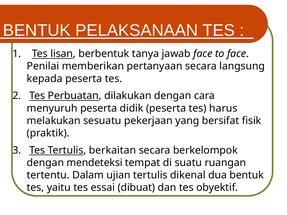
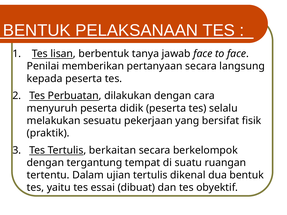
harus: harus -> selalu
mendeteksi: mendeteksi -> tergantung
